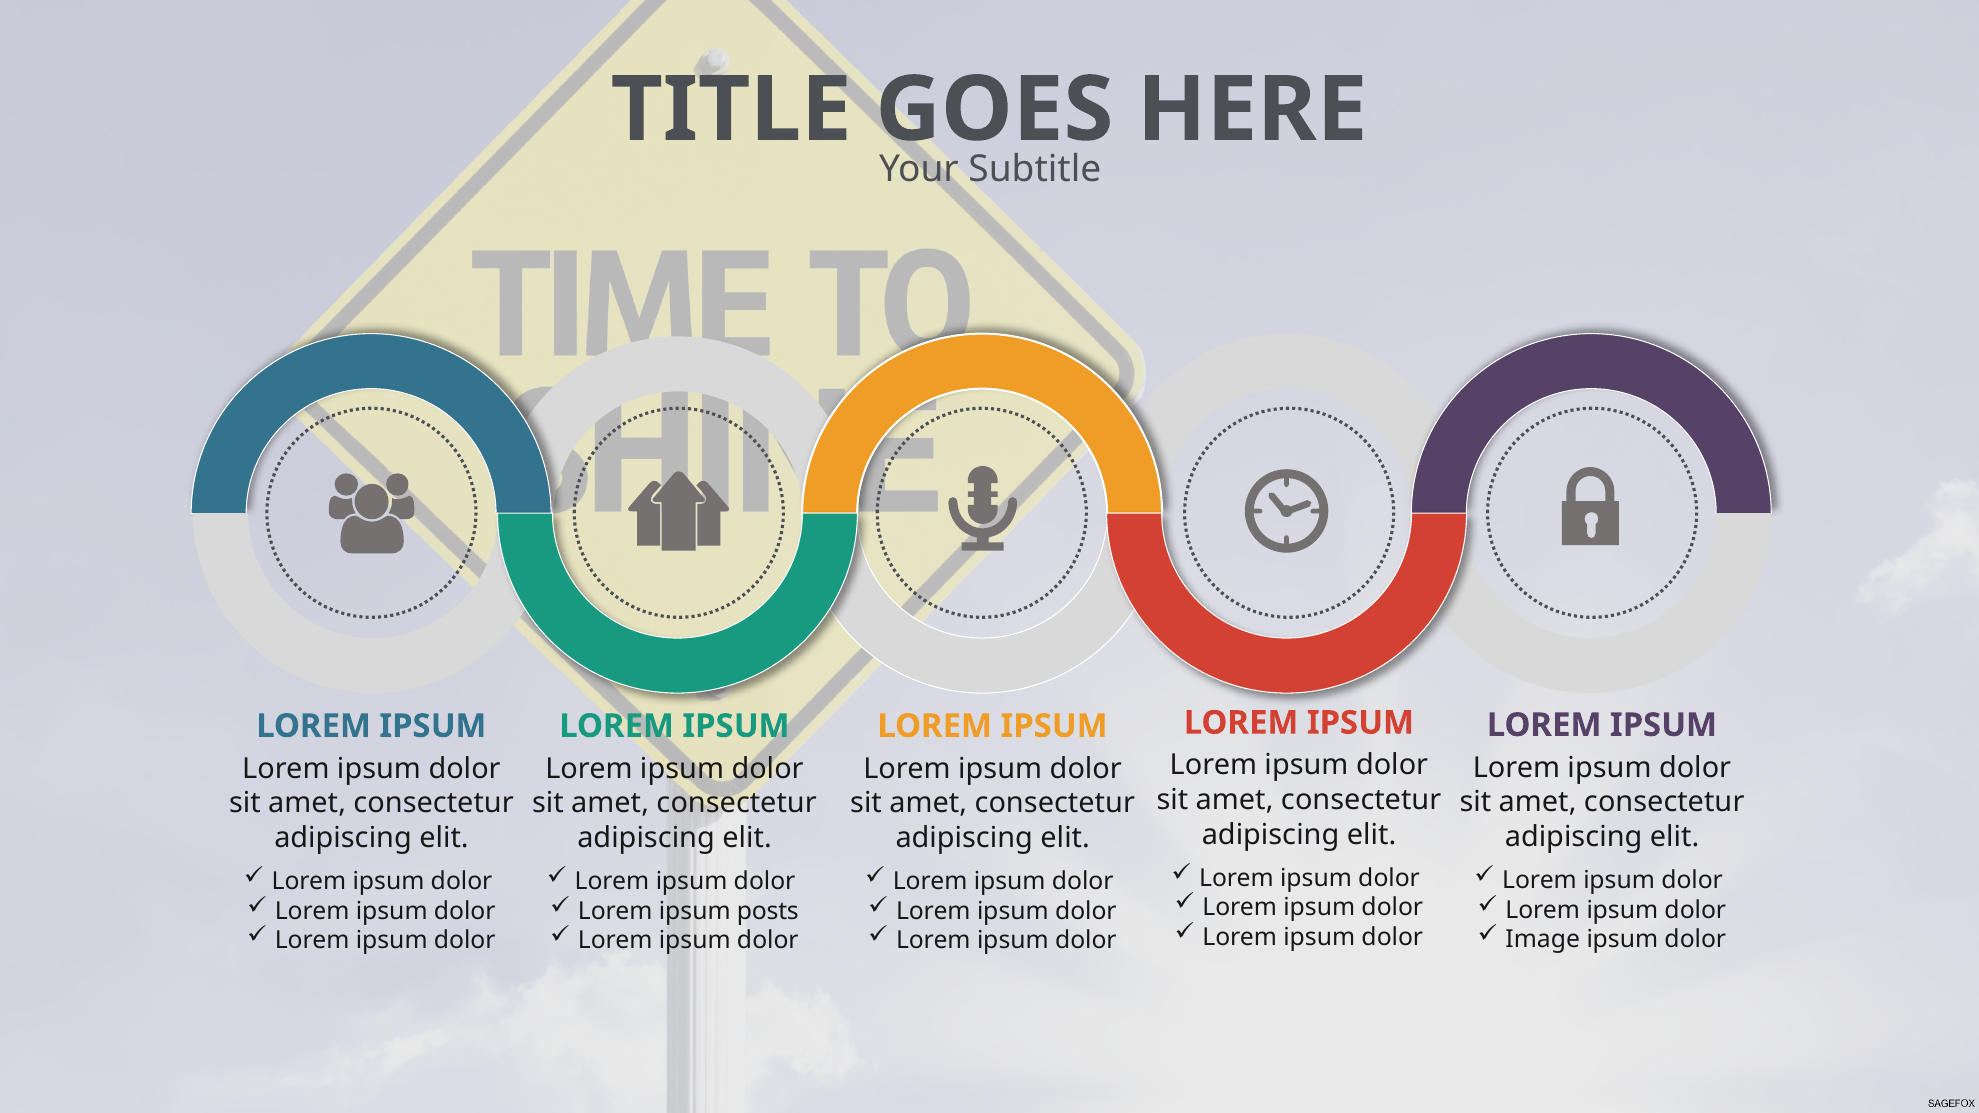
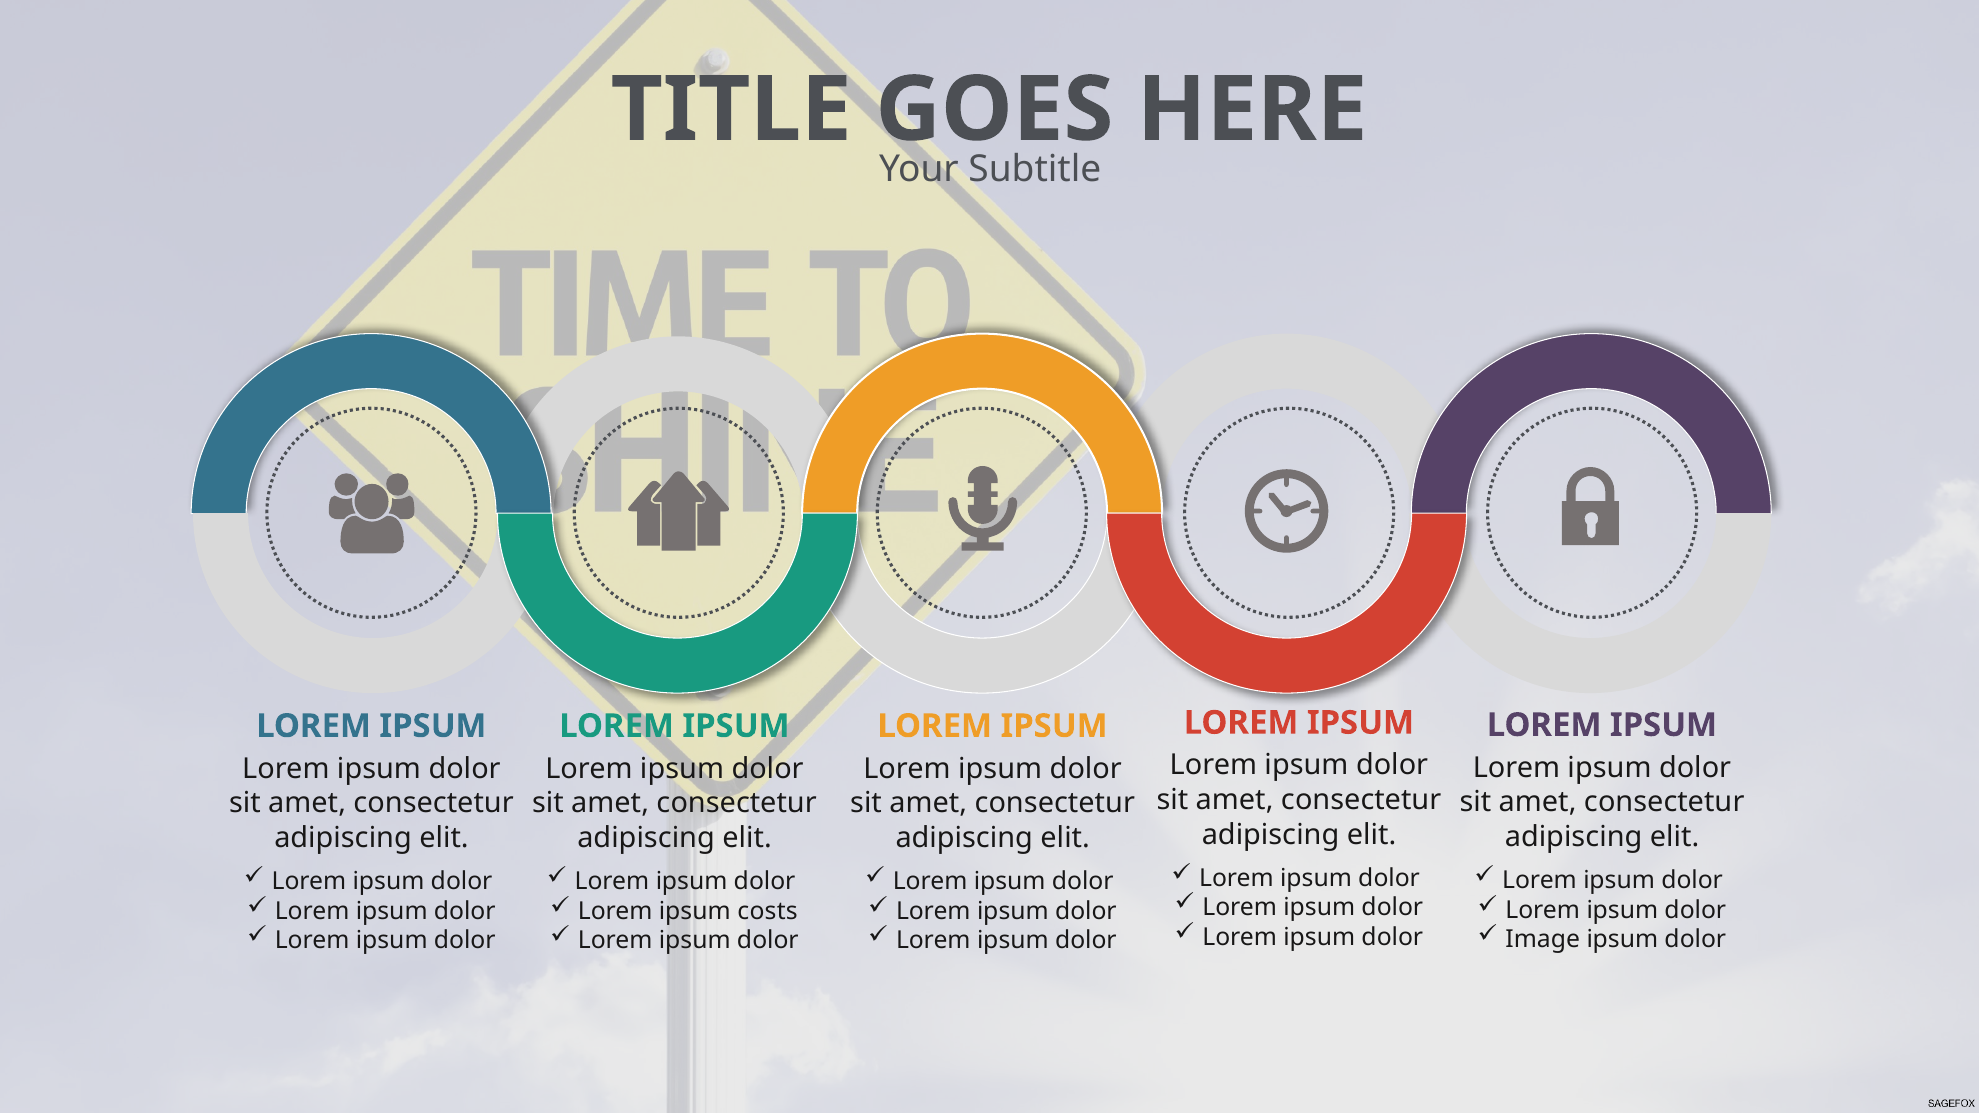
posts: posts -> costs
